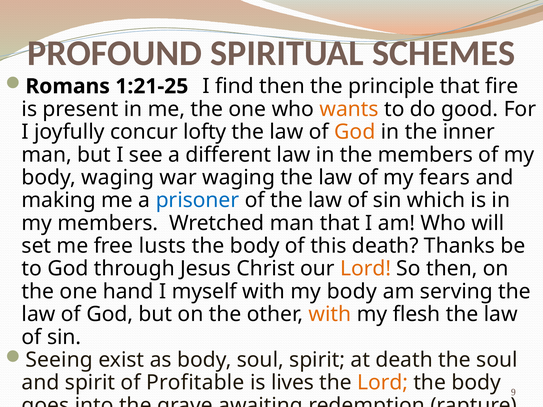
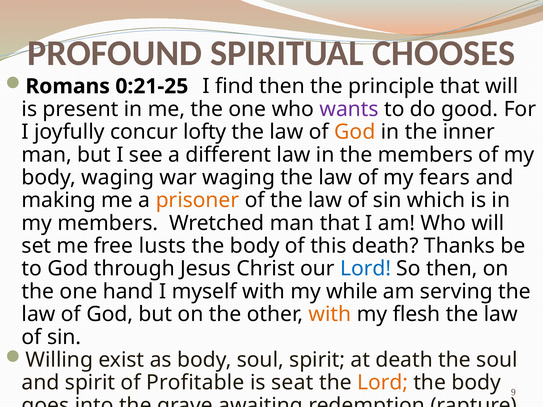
SCHEMES: SCHEMES -> CHOOSES
1:21-25: 1:21-25 -> 0:21-25
that fire: fire -> will
wants colour: orange -> purple
prisoner colour: blue -> orange
Lord at (366, 269) colour: orange -> blue
with my body: body -> while
Seeing: Seeing -> Willing
lives: lives -> seat
